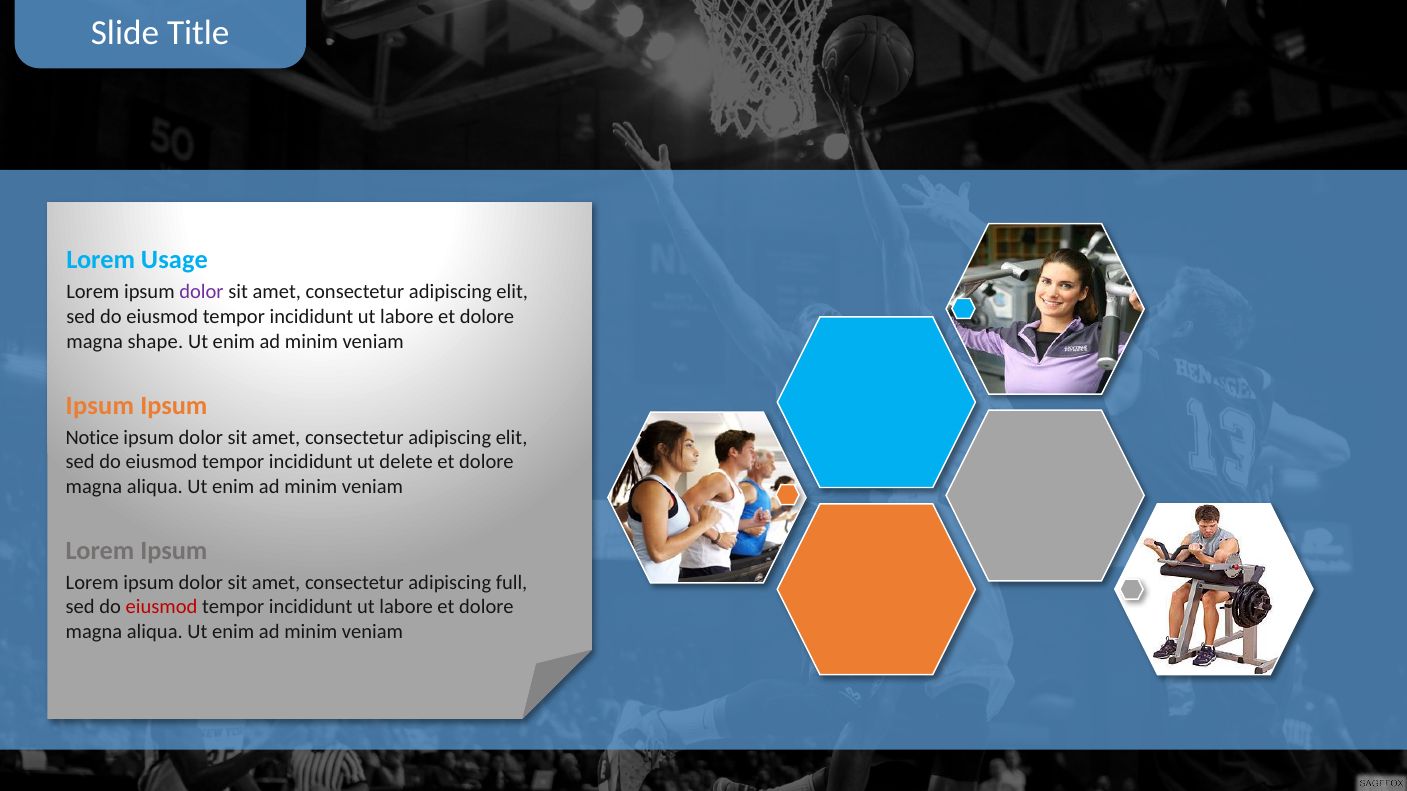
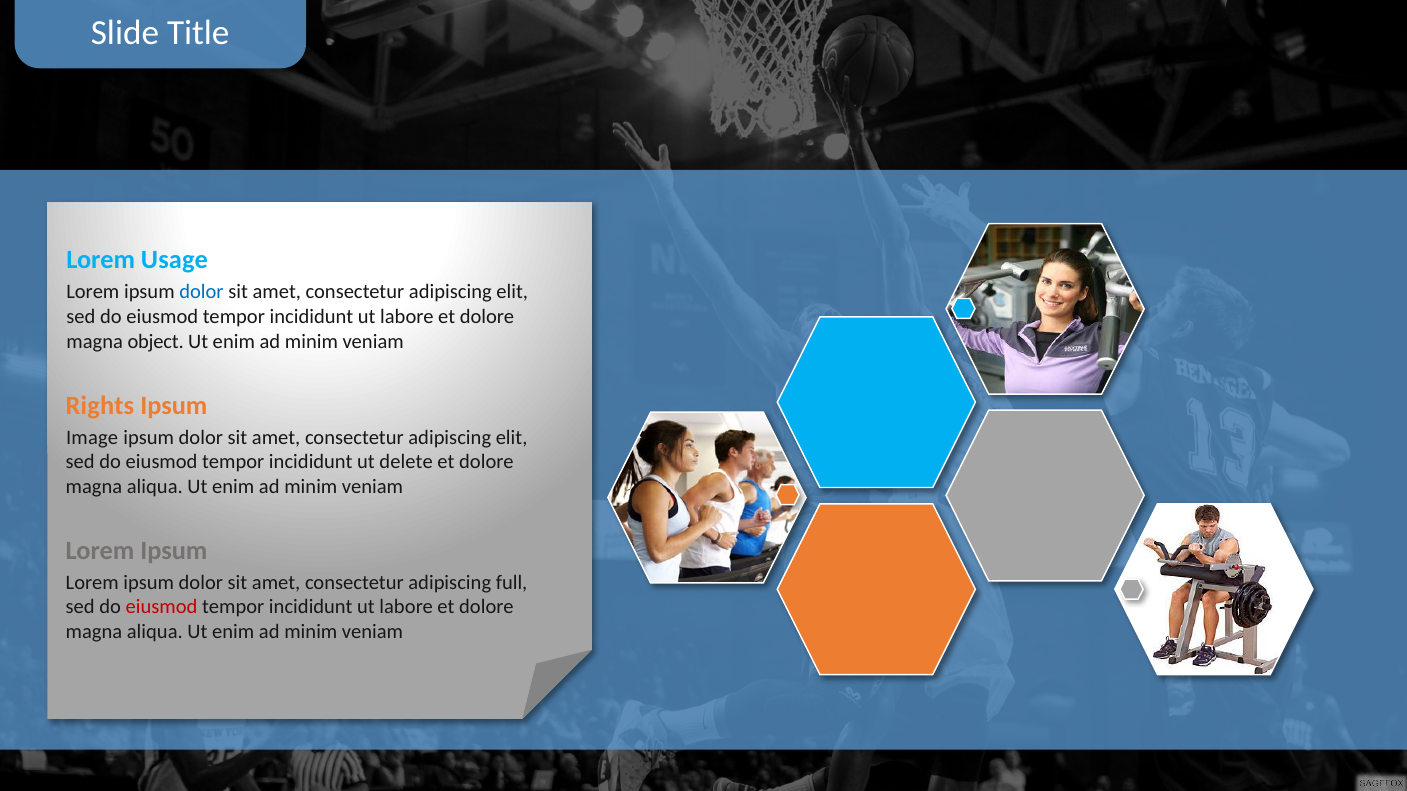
dolor at (201, 292) colour: purple -> blue
shape: shape -> object
Ipsum at (100, 406): Ipsum -> Rights
Notice: Notice -> Image
